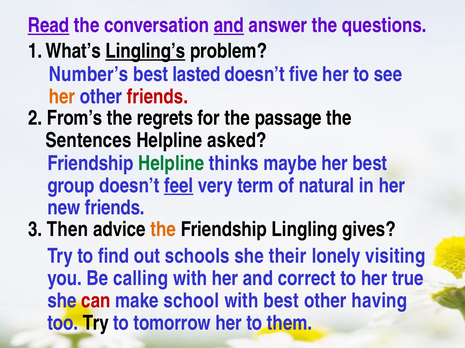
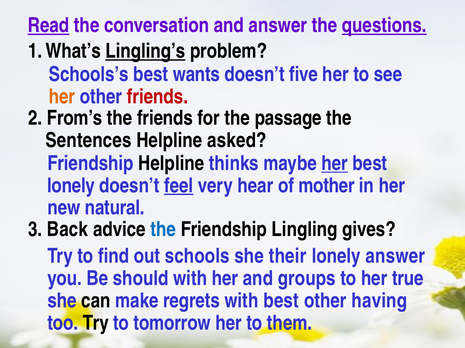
and at (229, 25) underline: present -> none
questions underline: none -> present
Number’s: Number’s -> Schools’s
lasted: lasted -> wants
the regrets: regrets -> friends
Helpline at (171, 164) colour: green -> black
her at (335, 164) underline: none -> present
group at (71, 186): group -> lonely
term: term -> hear
natural: natural -> mother
new friends: friends -> natural
Then: Then -> Back
the at (163, 230) colour: orange -> blue
lonely visiting: visiting -> answer
calling: calling -> should
correct: correct -> groups
can colour: red -> black
school: school -> regrets
